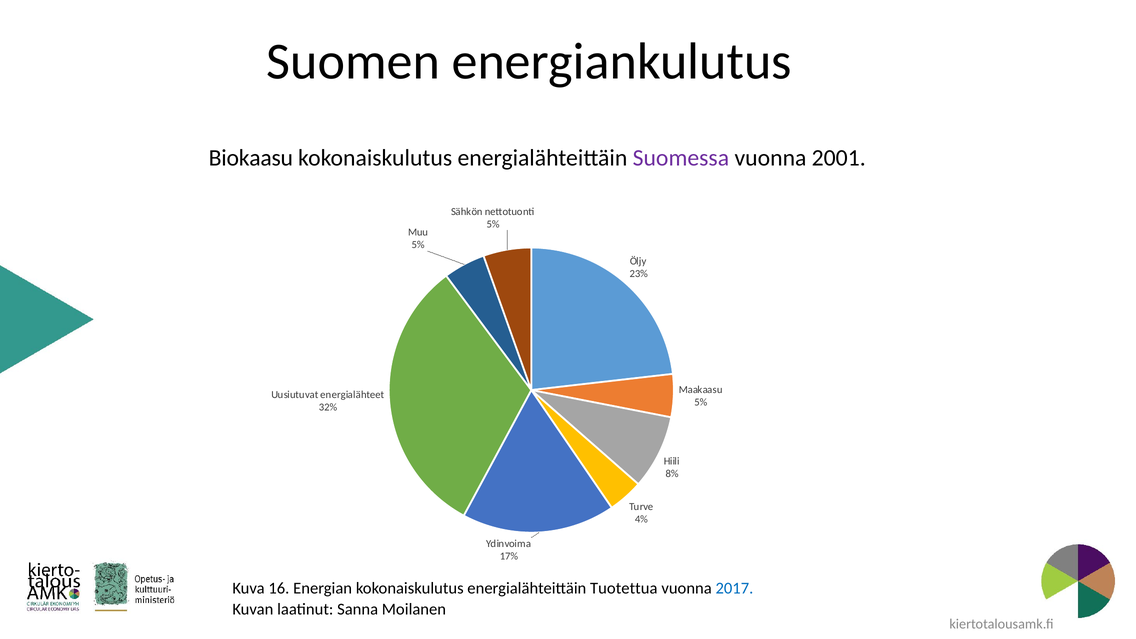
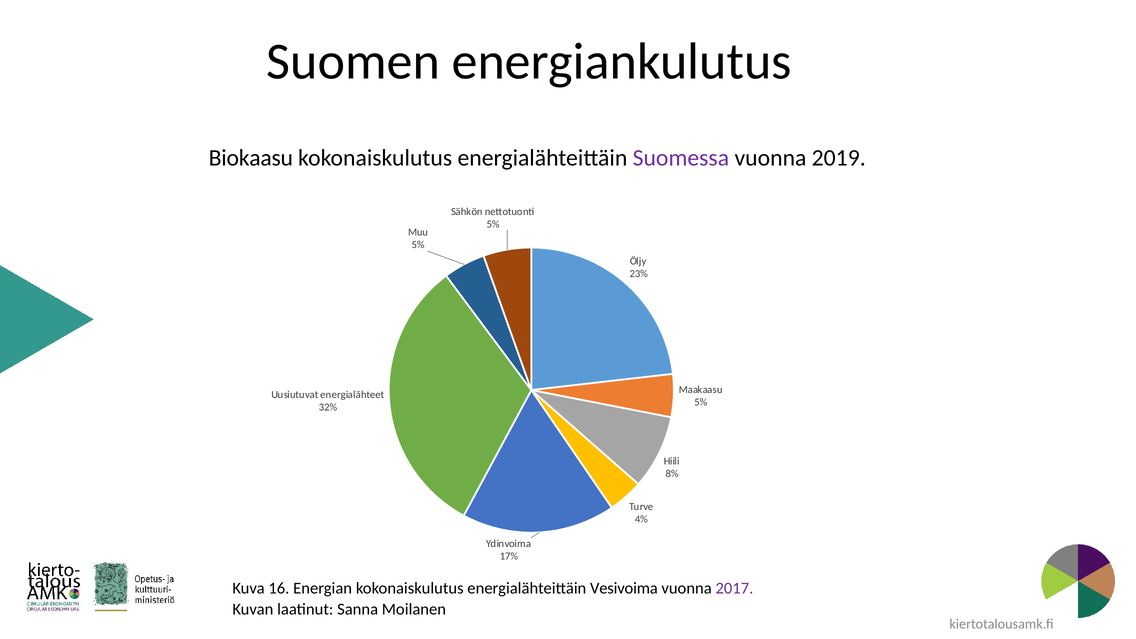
2001: 2001 -> 2019
Tuotettua: Tuotettua -> Vesivoima
2017 colour: blue -> purple
